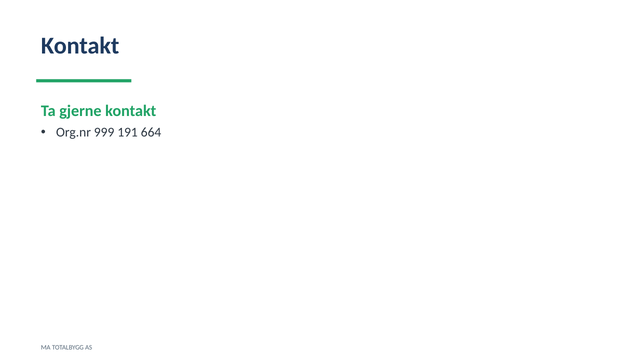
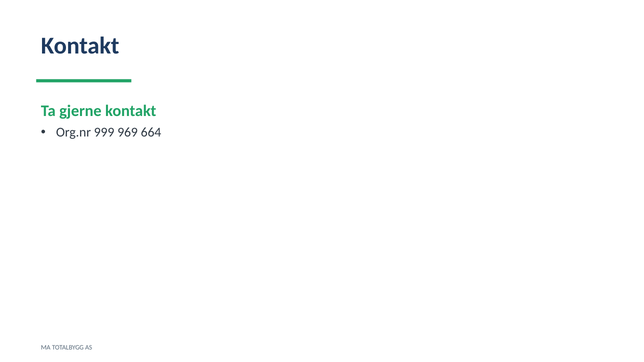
191: 191 -> 969
